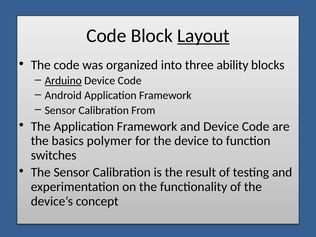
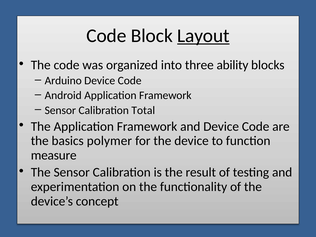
Arduino underline: present -> none
From: From -> Total
switches: switches -> measure
